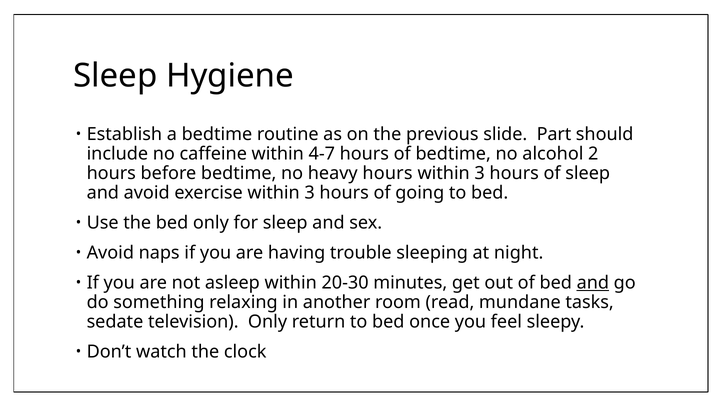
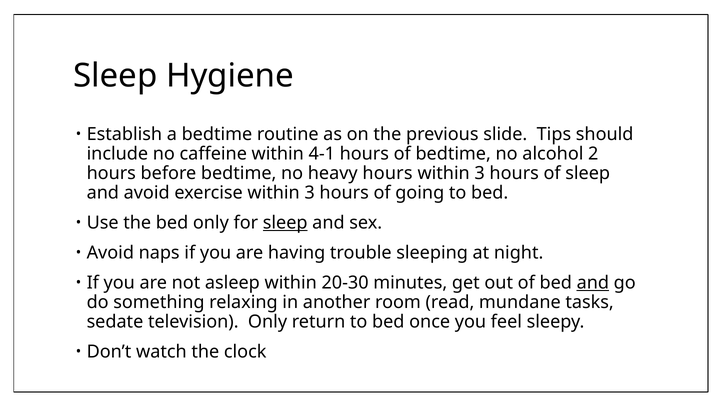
Part: Part -> Tips
4-7: 4-7 -> 4-1
sleep at (285, 223) underline: none -> present
